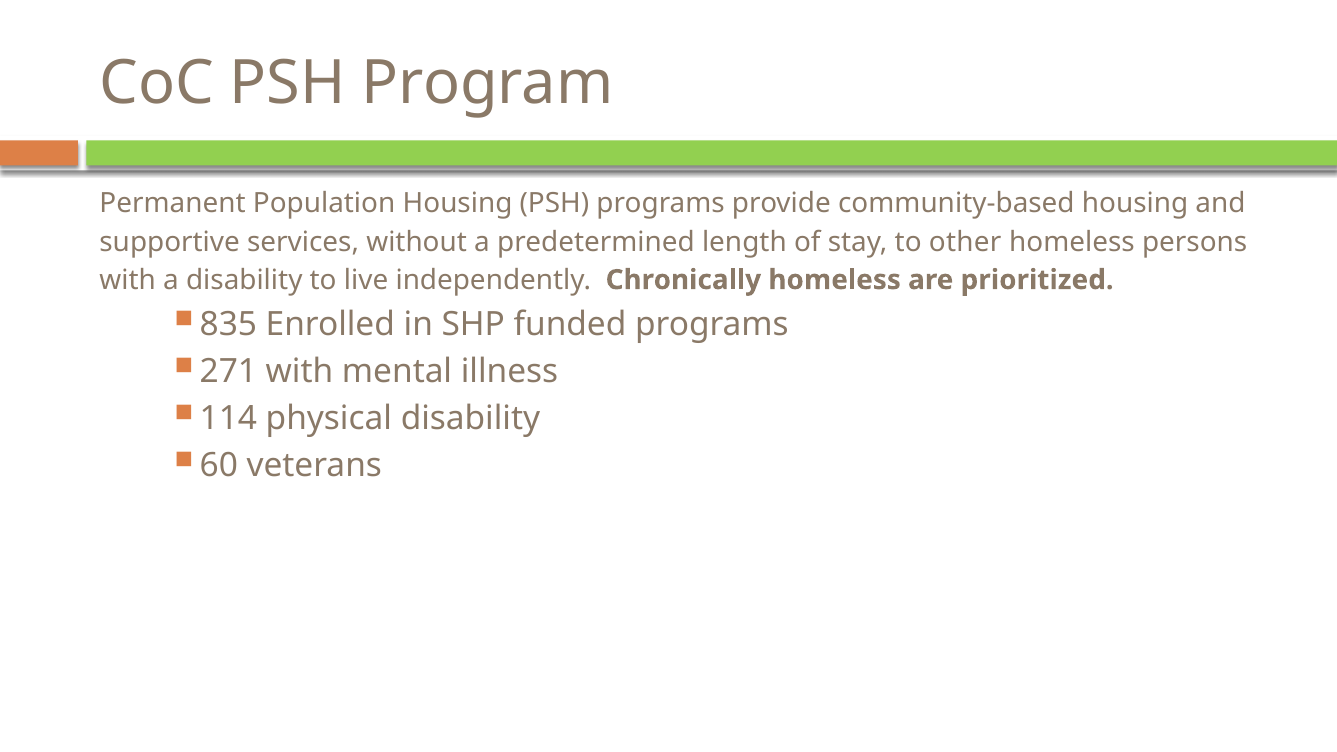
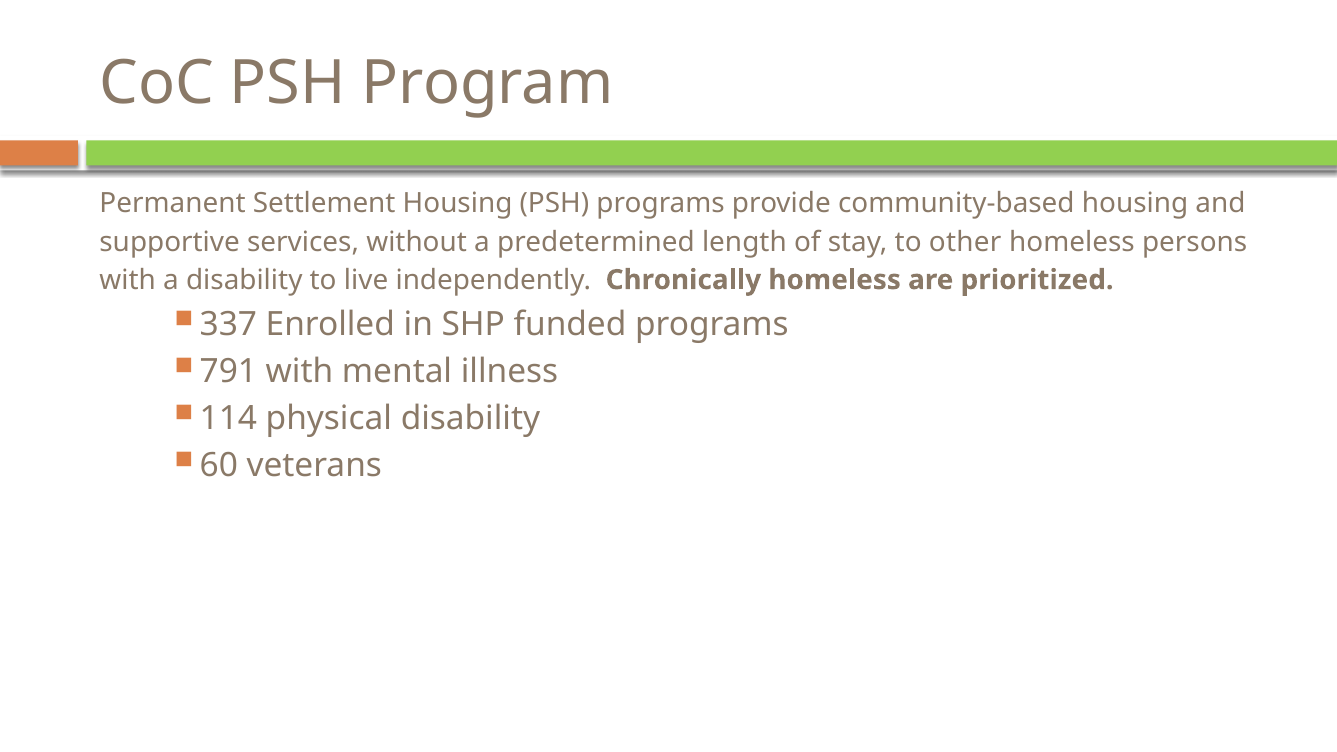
Population: Population -> Settlement
835: 835 -> 337
271: 271 -> 791
